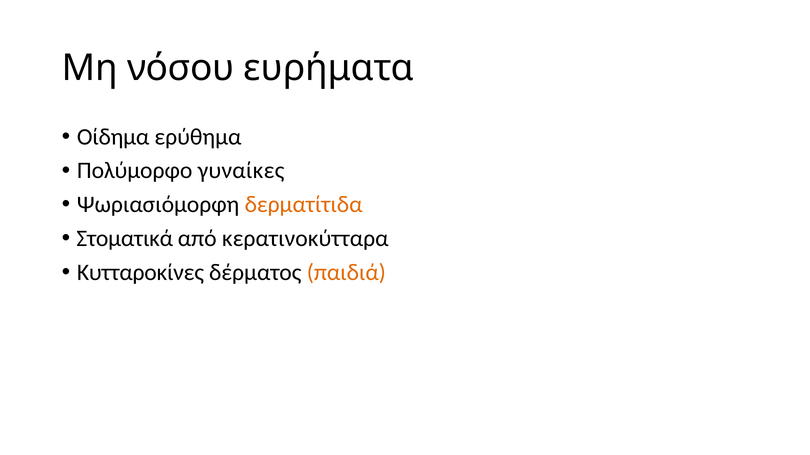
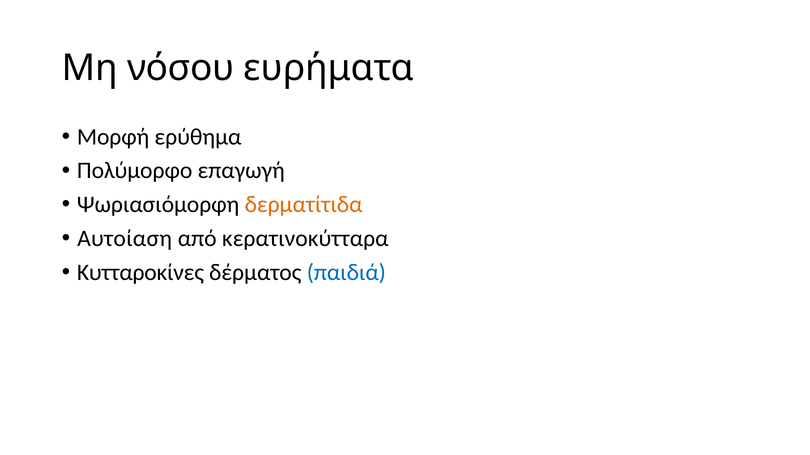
Οίδημα: Οίδημα -> Μορφή
γυναίκες: γυναίκες -> επαγωγή
Στοματικά: Στοματικά -> Αυτοίαση
παιδιά colour: orange -> blue
